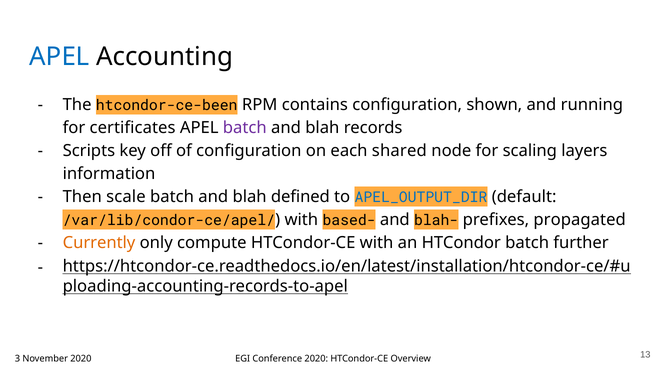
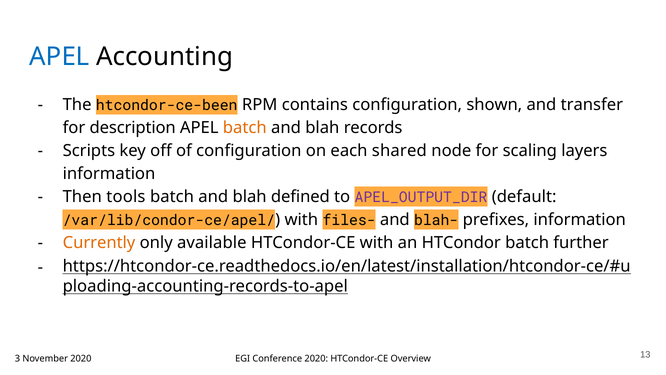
running: running -> transfer
certificates: certificates -> description
batch at (245, 128) colour: purple -> orange
scale: scale -> tools
APEL_OUTPUT_DIR colour: blue -> purple
based-: based- -> files-
prefixes propagated: propagated -> information
compute: compute -> available
